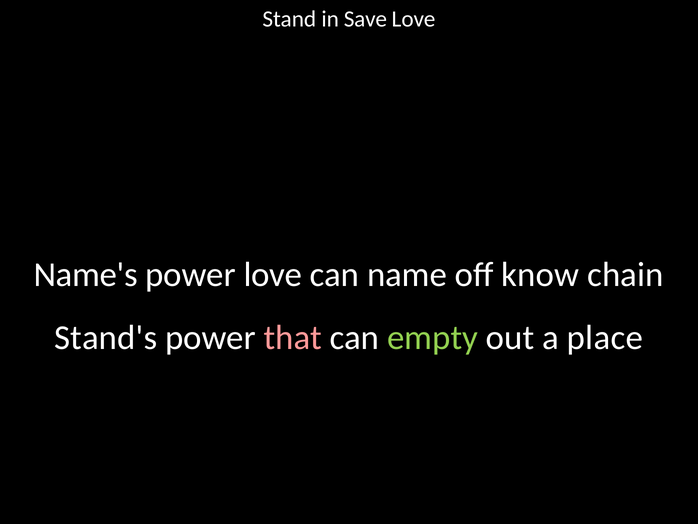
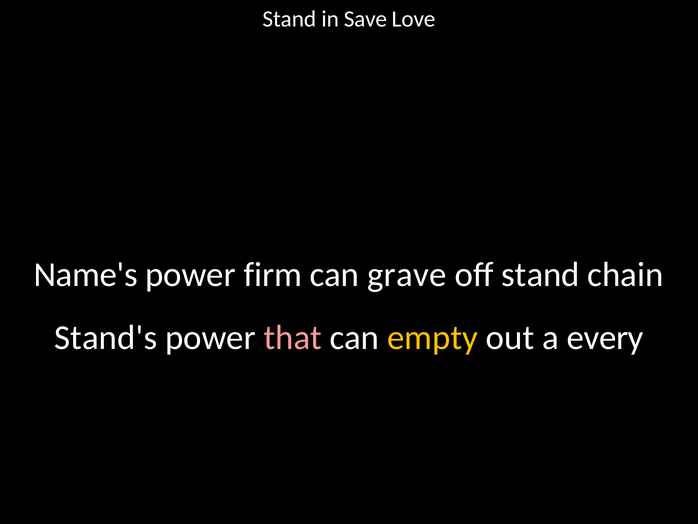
power love: love -> firm
name: name -> grave
off know: know -> stand
empty colour: light green -> yellow
place: place -> every
